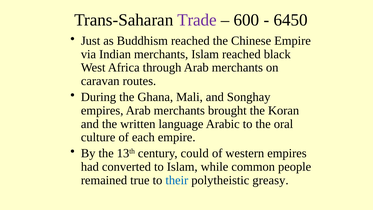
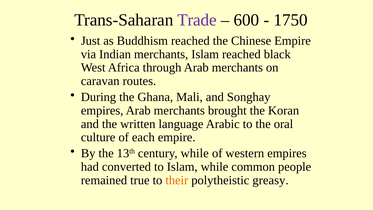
6450: 6450 -> 1750
century could: could -> while
their colour: blue -> orange
